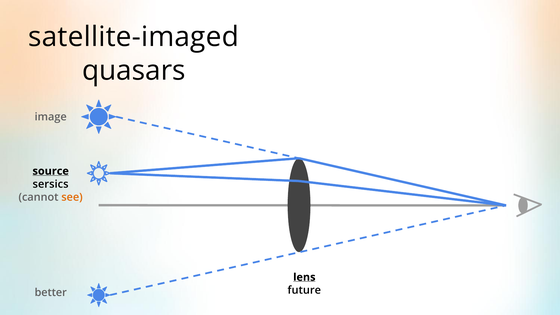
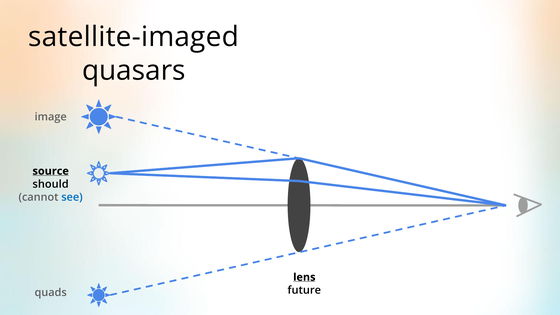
sersics: sersics -> should
see colour: orange -> blue
better: better -> quads
